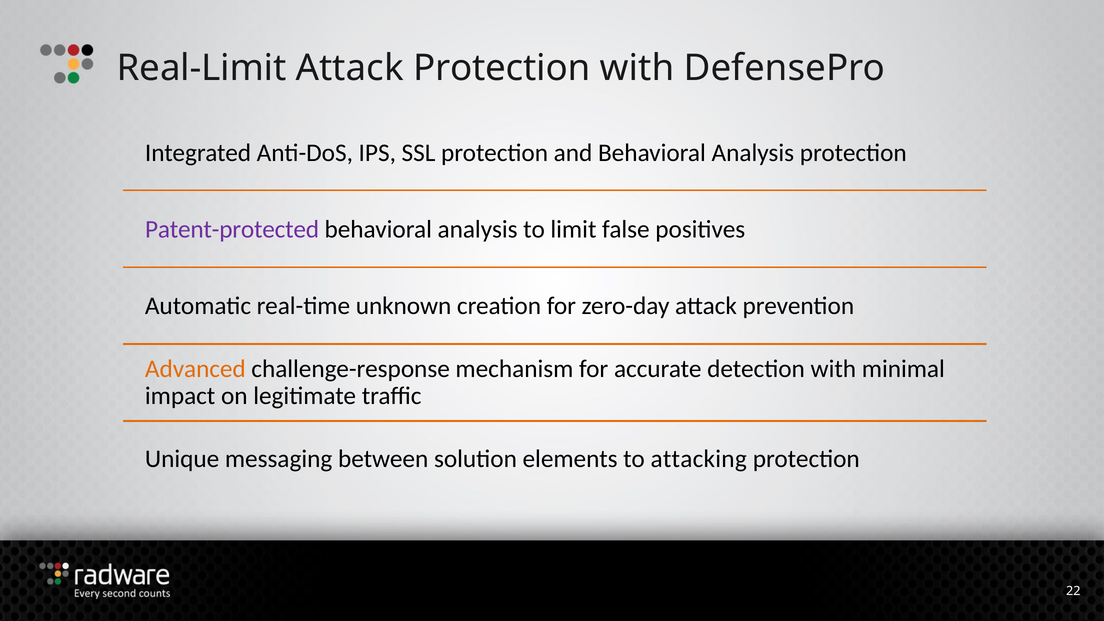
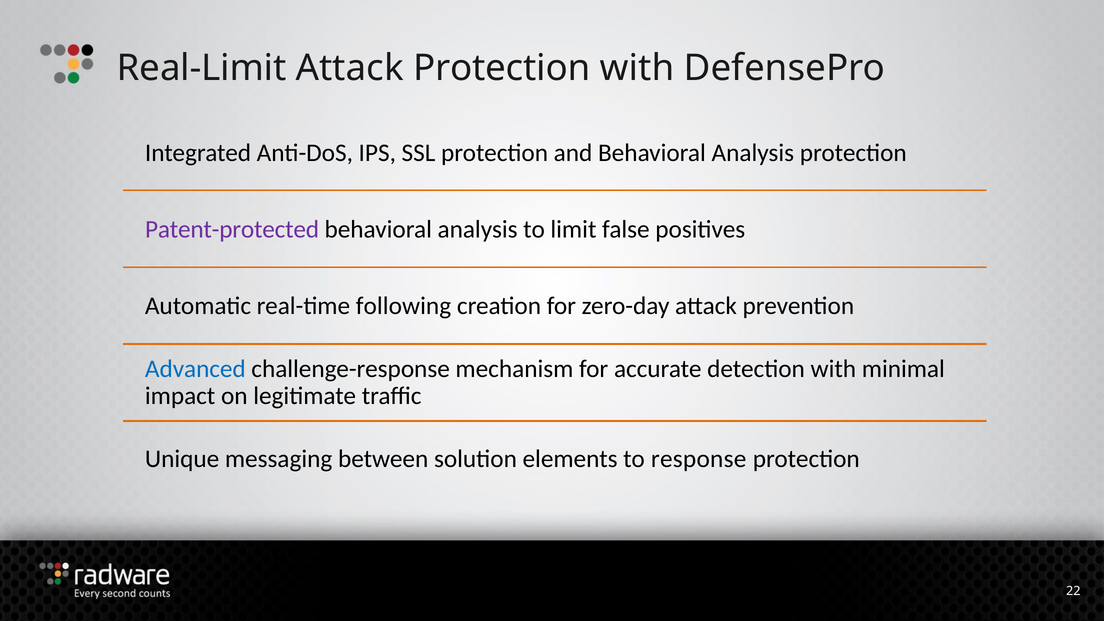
unknown: unknown -> following
Advanced colour: orange -> blue
attacking: attacking -> response
